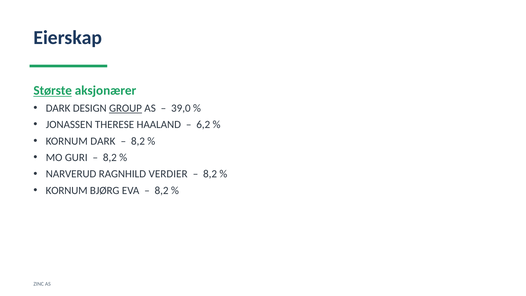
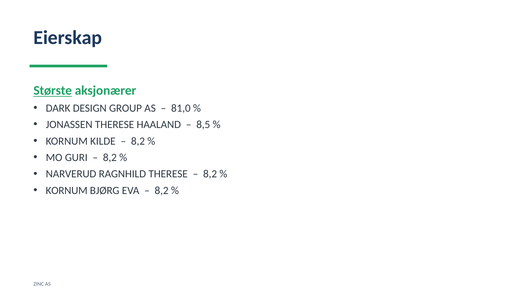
GROUP underline: present -> none
39,0: 39,0 -> 81,0
6,2: 6,2 -> 8,5
KORNUM DARK: DARK -> KILDE
RAGNHILD VERDIER: VERDIER -> THERESE
